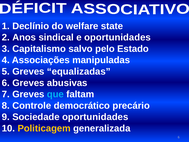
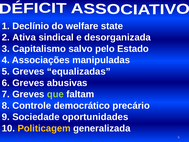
Anos: Anos -> Ativa
e oportunidades: oportunidades -> desorganizada
que colour: light blue -> light green
